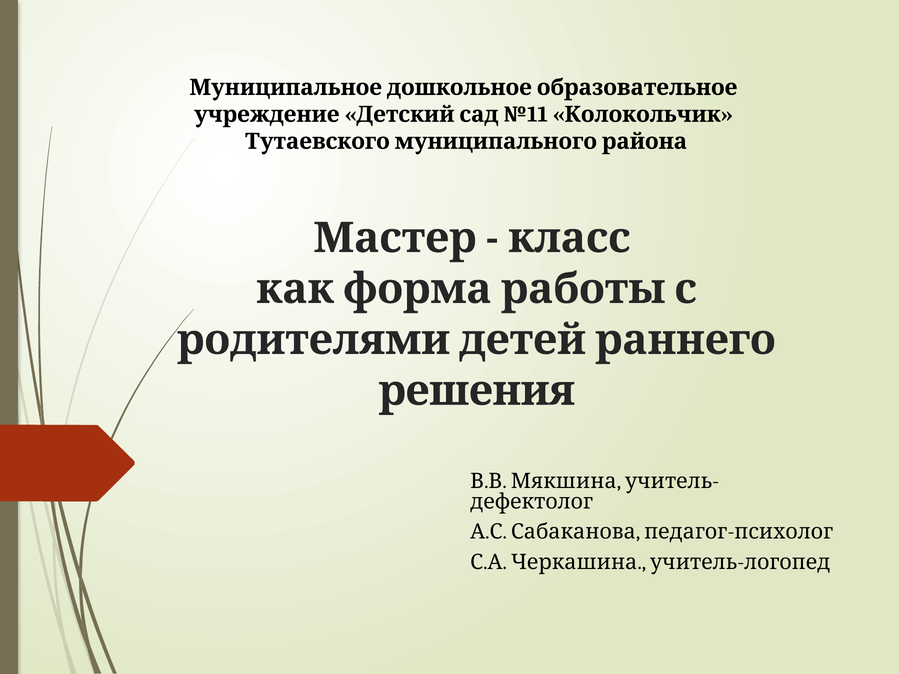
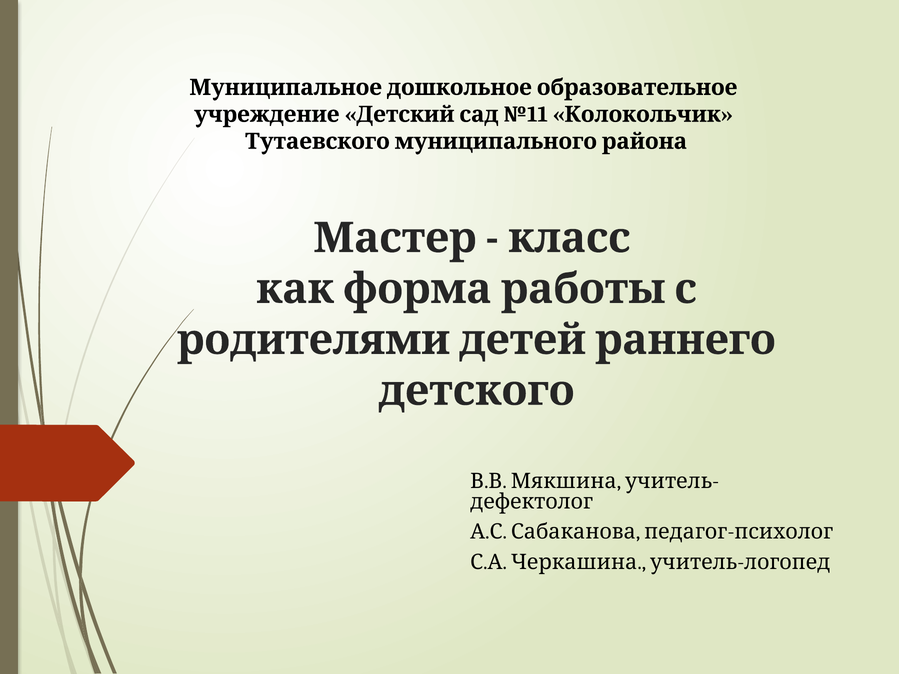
решения: решения -> детского
